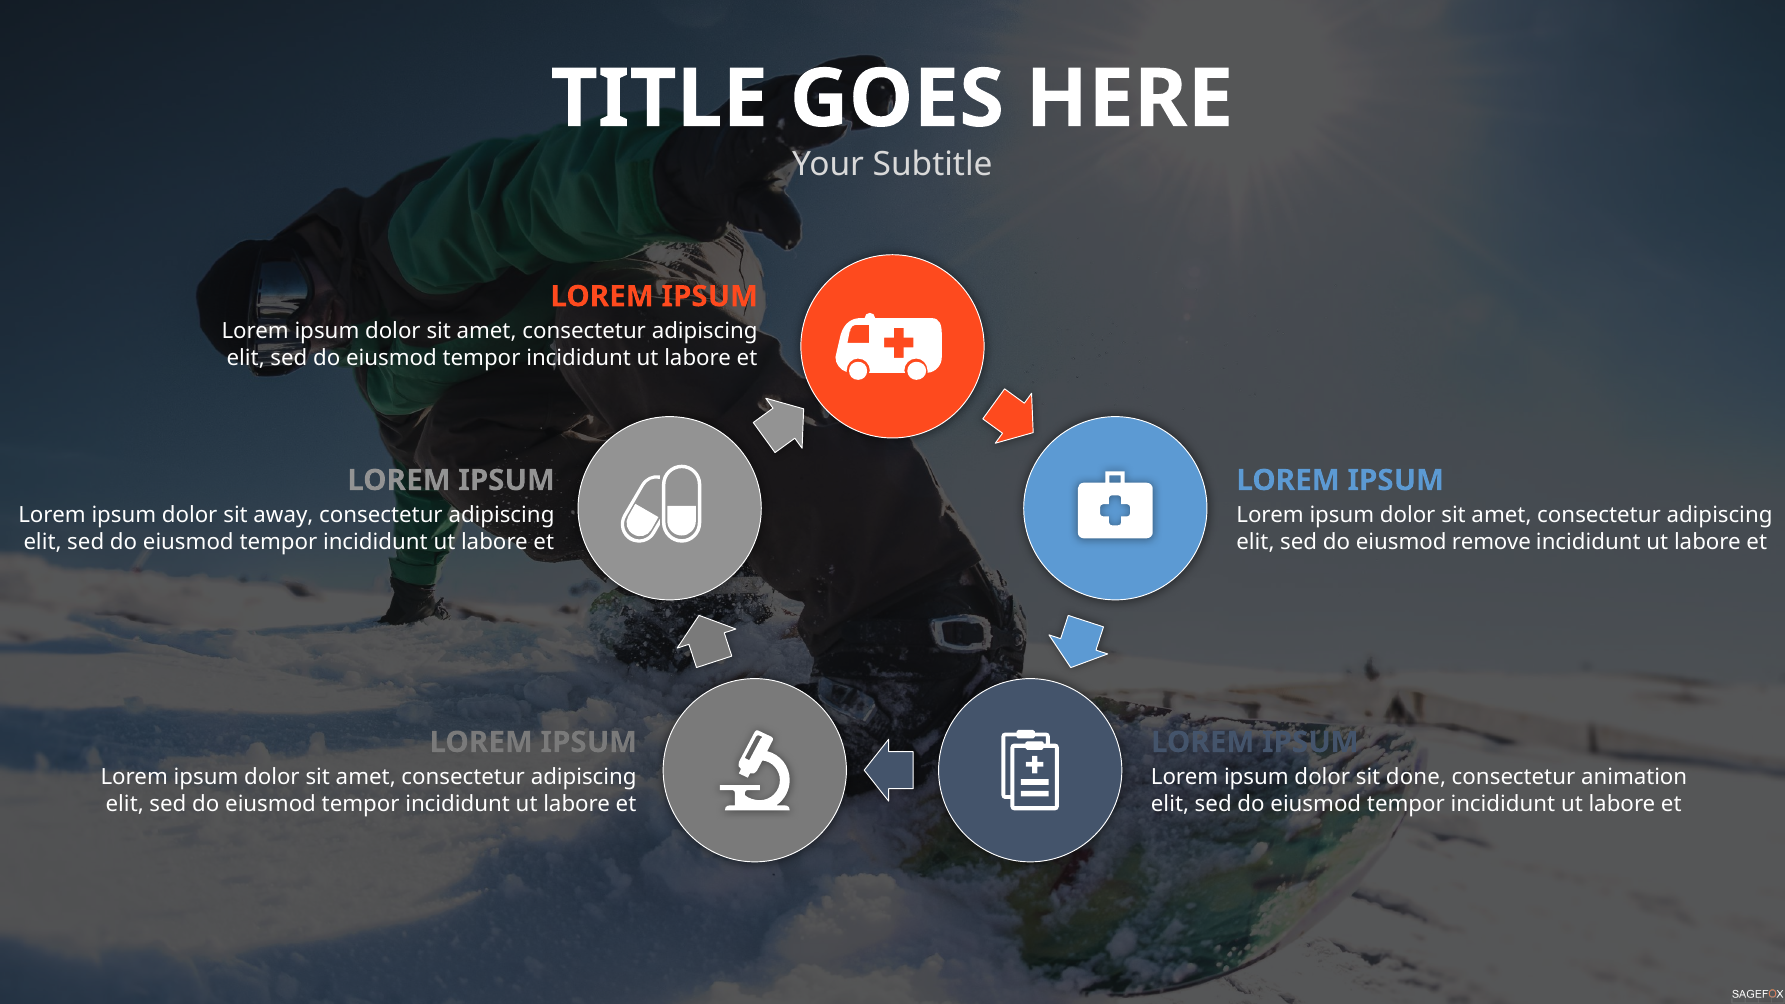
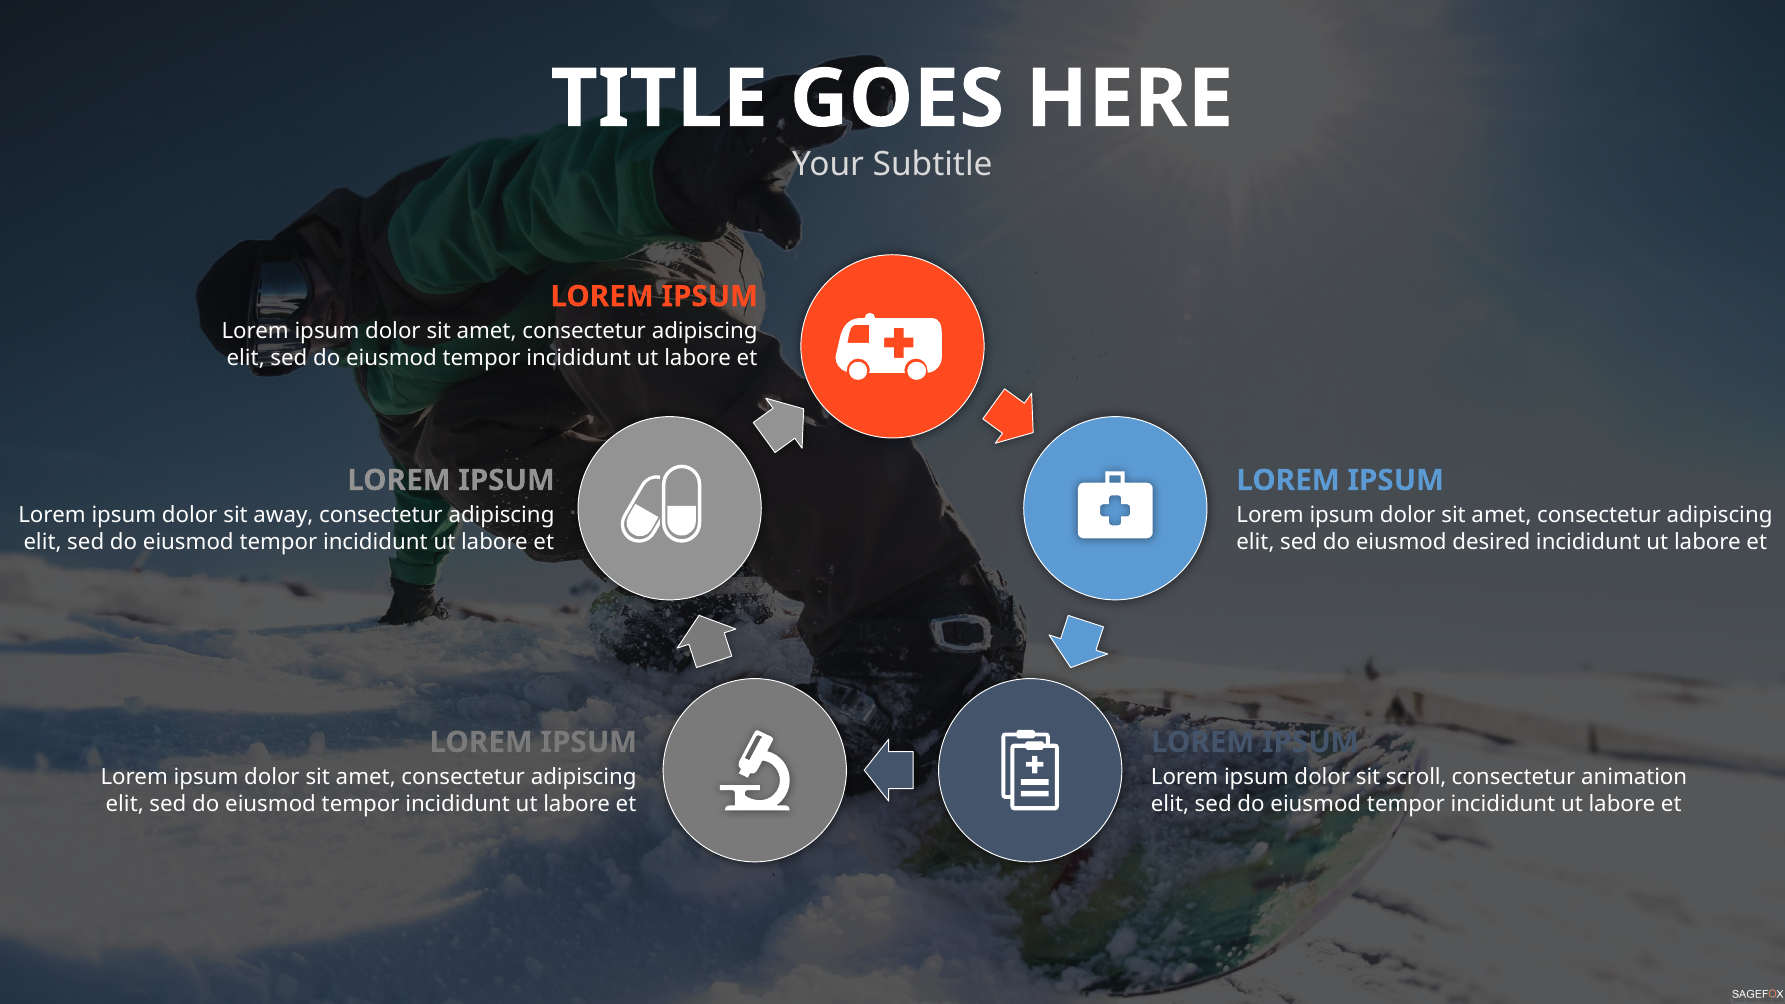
remove: remove -> desired
done: done -> scroll
